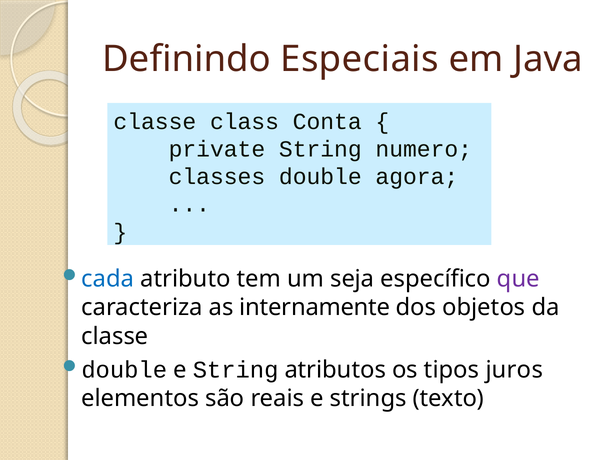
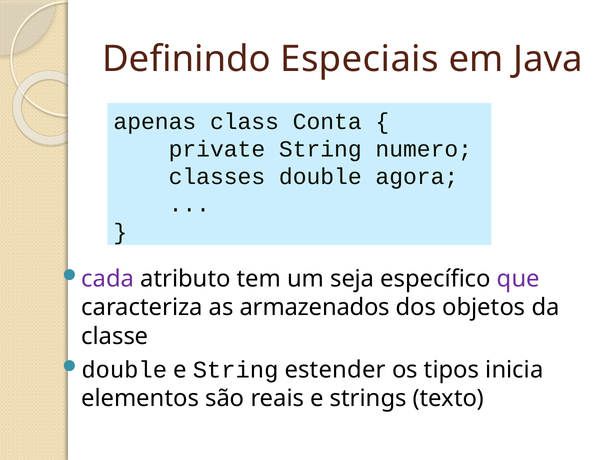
classe at (155, 121): classe -> apenas
cada colour: blue -> purple
internamente: internamente -> armazenados
atributos: atributos -> estender
juros: juros -> inicia
